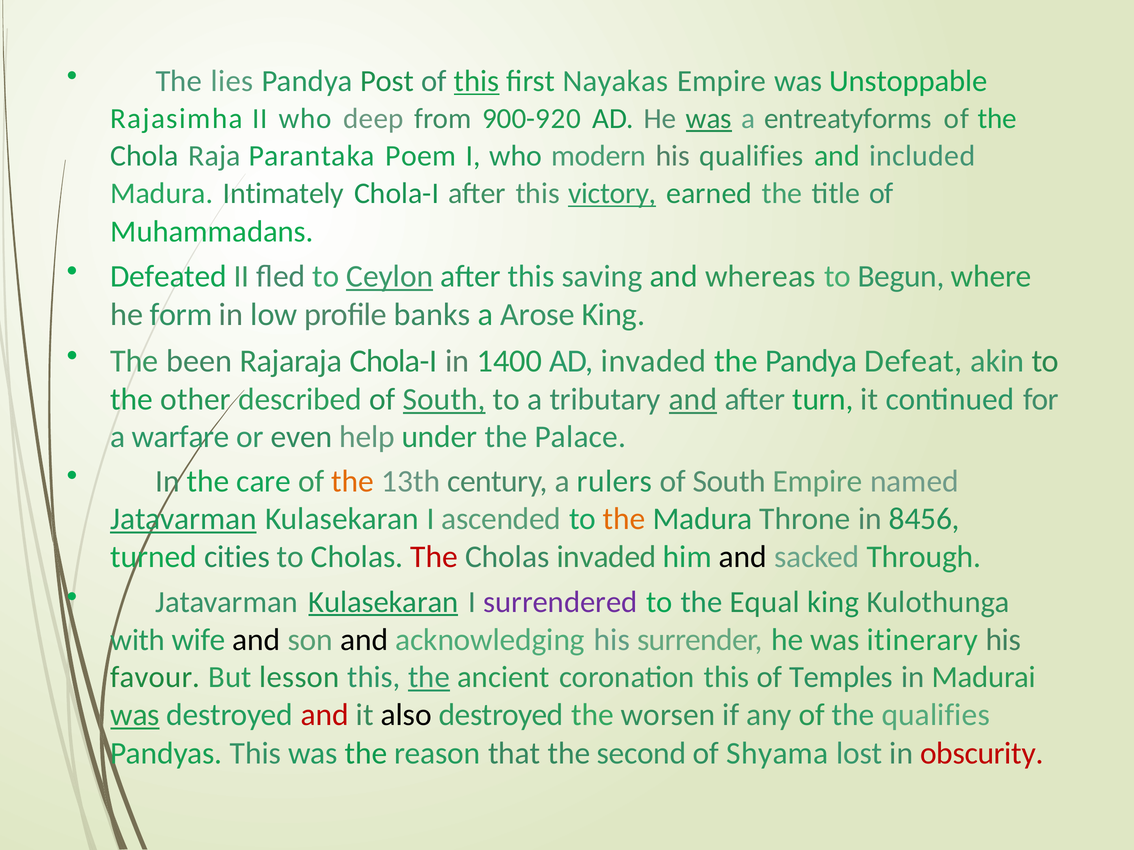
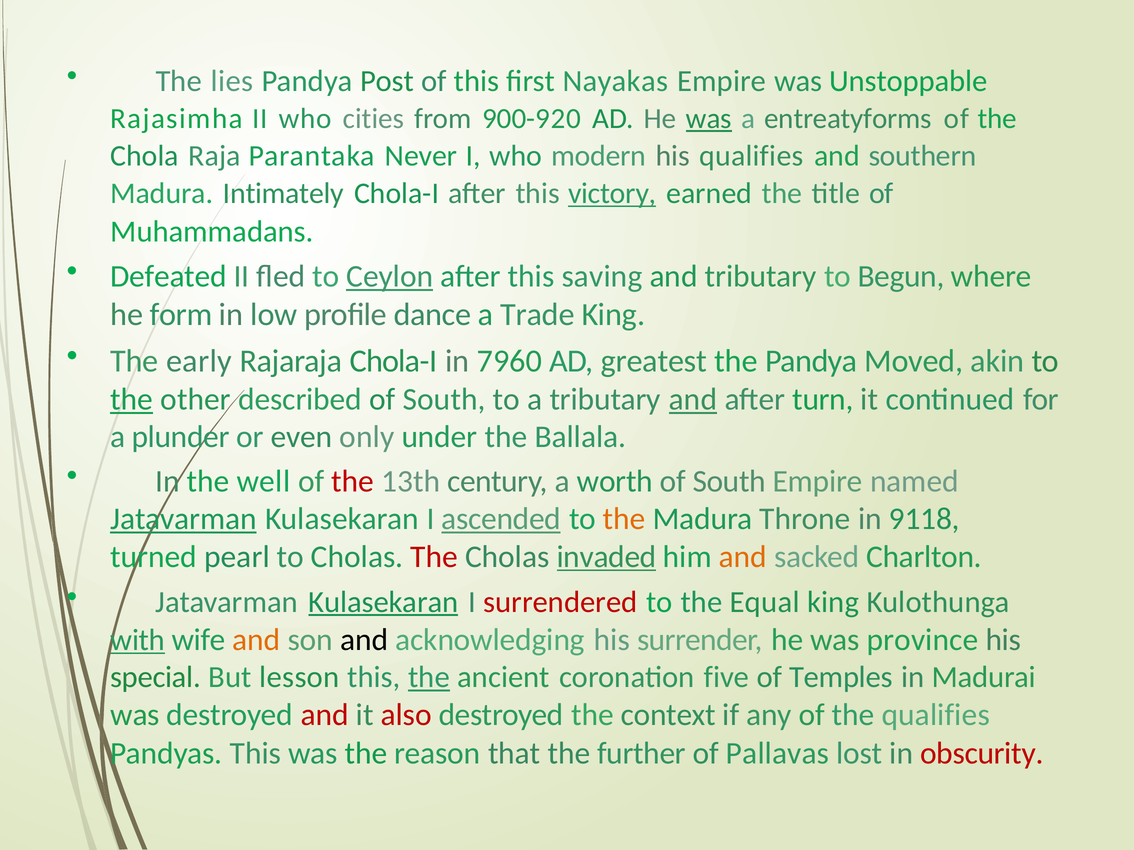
this at (477, 81) underline: present -> none
deep: deep -> cities
Poem: Poem -> Never
included: included -> southern
and whereas: whereas -> tributary
banks: banks -> dance
Arose: Arose -> Trade
been: been -> early
1400: 1400 -> 7960
AD invaded: invaded -> greatest
Defeat: Defeat -> Moved
the at (132, 400) underline: none -> present
South at (444, 400) underline: present -> none
warfare: warfare -> plunder
help: help -> only
Palace: Palace -> Ballala
care: care -> well
the at (353, 481) colour: orange -> red
rulers: rulers -> worth
ascended underline: none -> present
8456: 8456 -> 9118
cities: cities -> pearl
invaded at (607, 557) underline: none -> present
and at (743, 557) colour: black -> orange
Through: Through -> Charlton
surrendered colour: purple -> red
with underline: none -> present
and at (256, 640) colour: black -> orange
itinerary: itinerary -> province
favour: favour -> special
coronation this: this -> five
was at (135, 715) underline: present -> none
also colour: black -> red
worsen: worsen -> context
second: second -> further
Shyama: Shyama -> Pallavas
